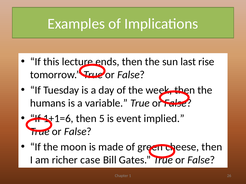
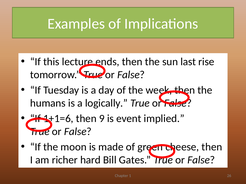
variable: variable -> logically
5: 5 -> 9
case: case -> hard
